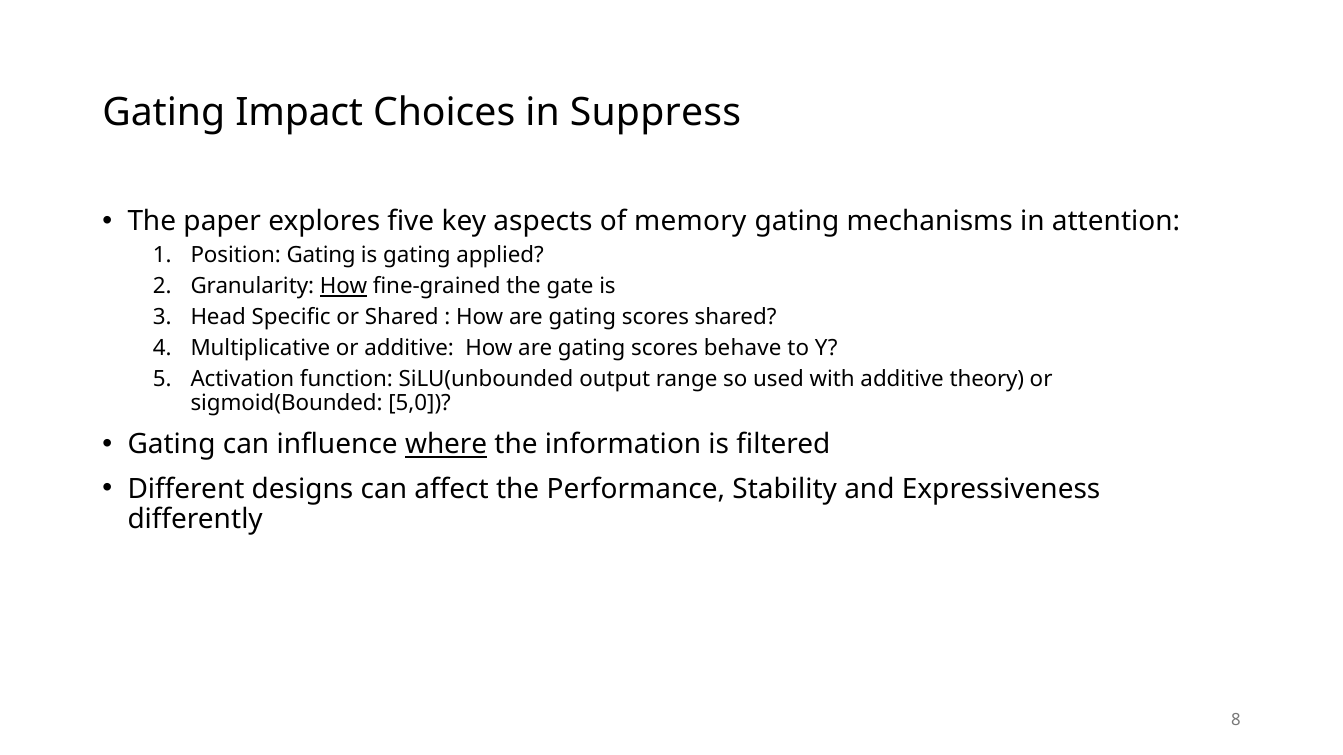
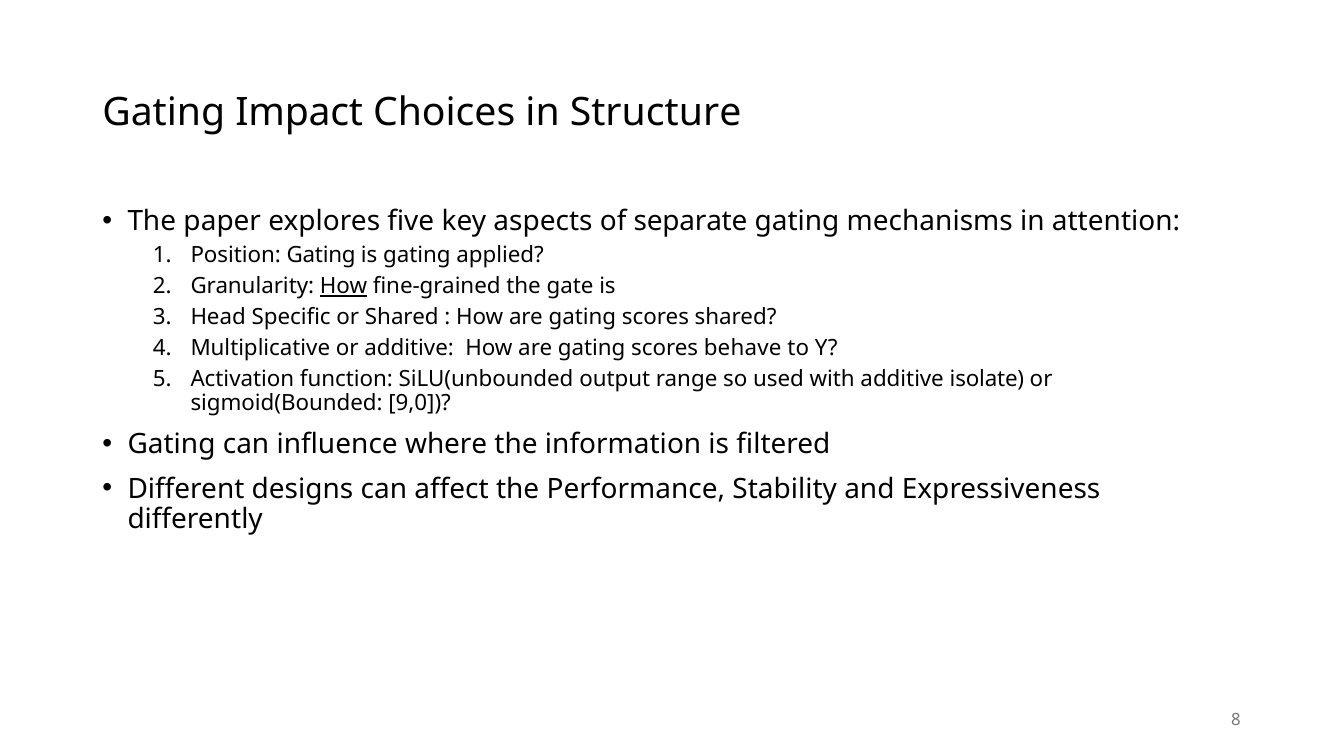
Suppress: Suppress -> Structure
memory: memory -> separate
theory: theory -> isolate
5,0: 5,0 -> 9,0
where underline: present -> none
